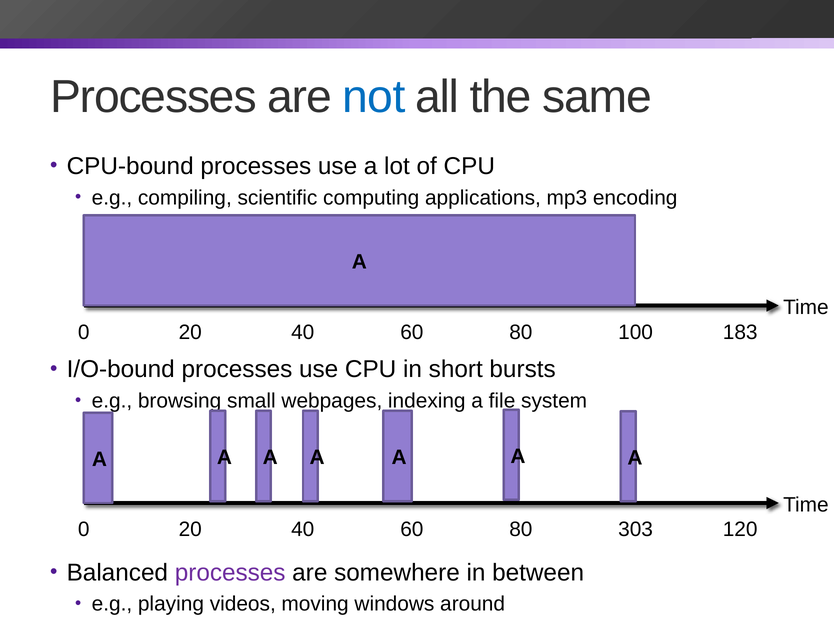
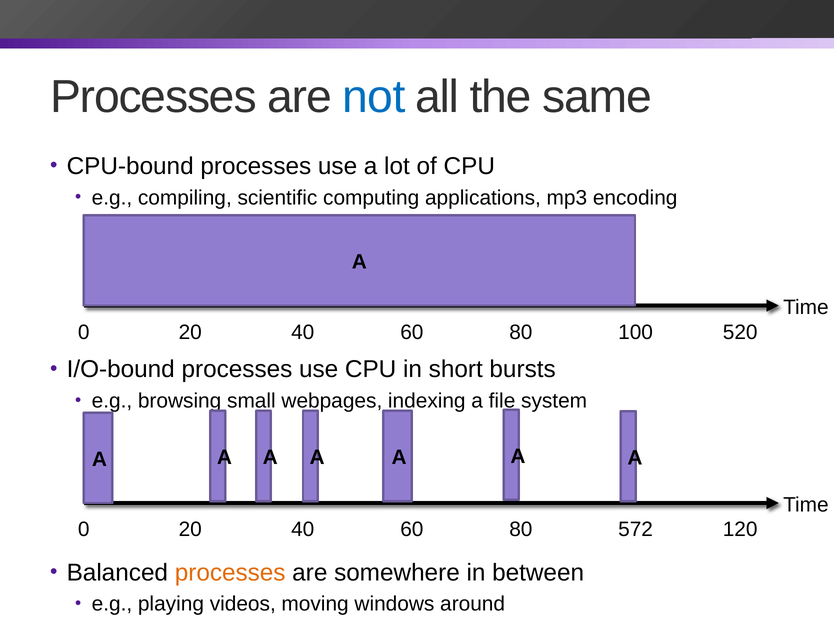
183: 183 -> 520
303: 303 -> 572
processes at (230, 573) colour: purple -> orange
